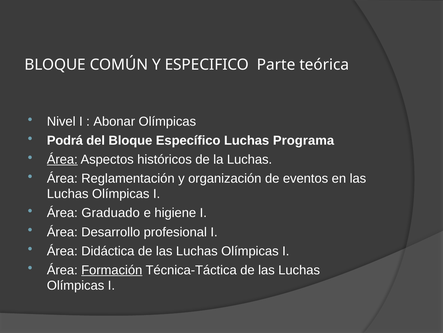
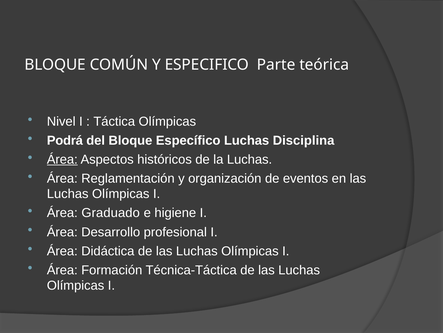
Abonar: Abonar -> Táctica
Programa: Programa -> Disciplina
Formación underline: present -> none
